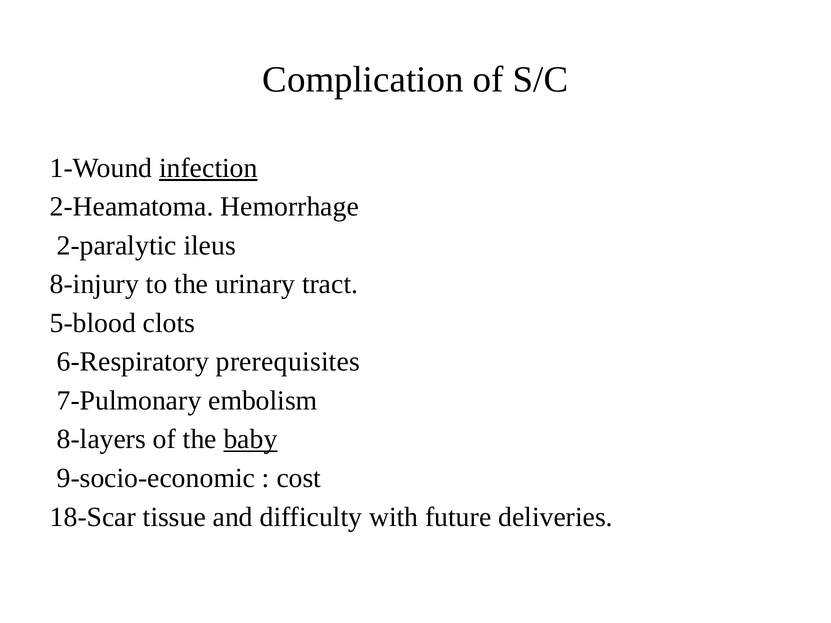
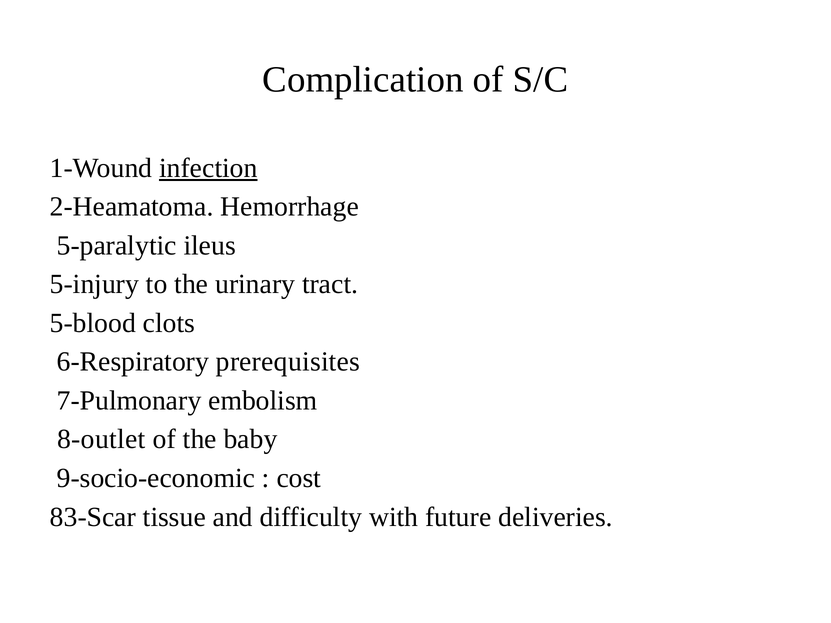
2-paralytic: 2-paralytic -> 5-paralytic
8-injury: 8-injury -> 5-injury
8-layers: 8-layers -> 8-outlet
baby underline: present -> none
18-Scar: 18-Scar -> 83-Scar
